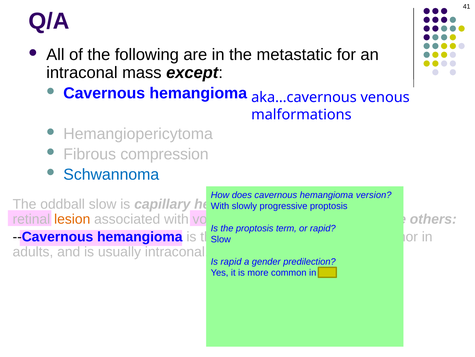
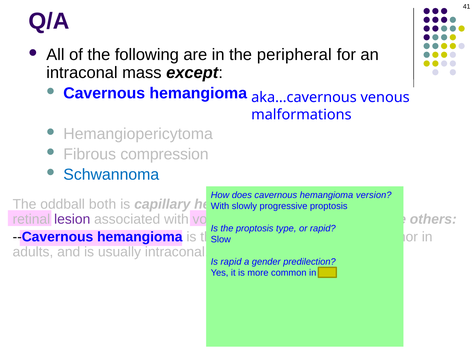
metastatic: metastatic -> peripheral
oddball slow: slow -> both
lesion colour: orange -> purple
term: term -> type
